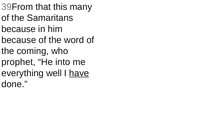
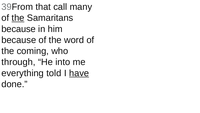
this: this -> call
the at (18, 18) underline: none -> present
prophet: prophet -> through
well: well -> told
